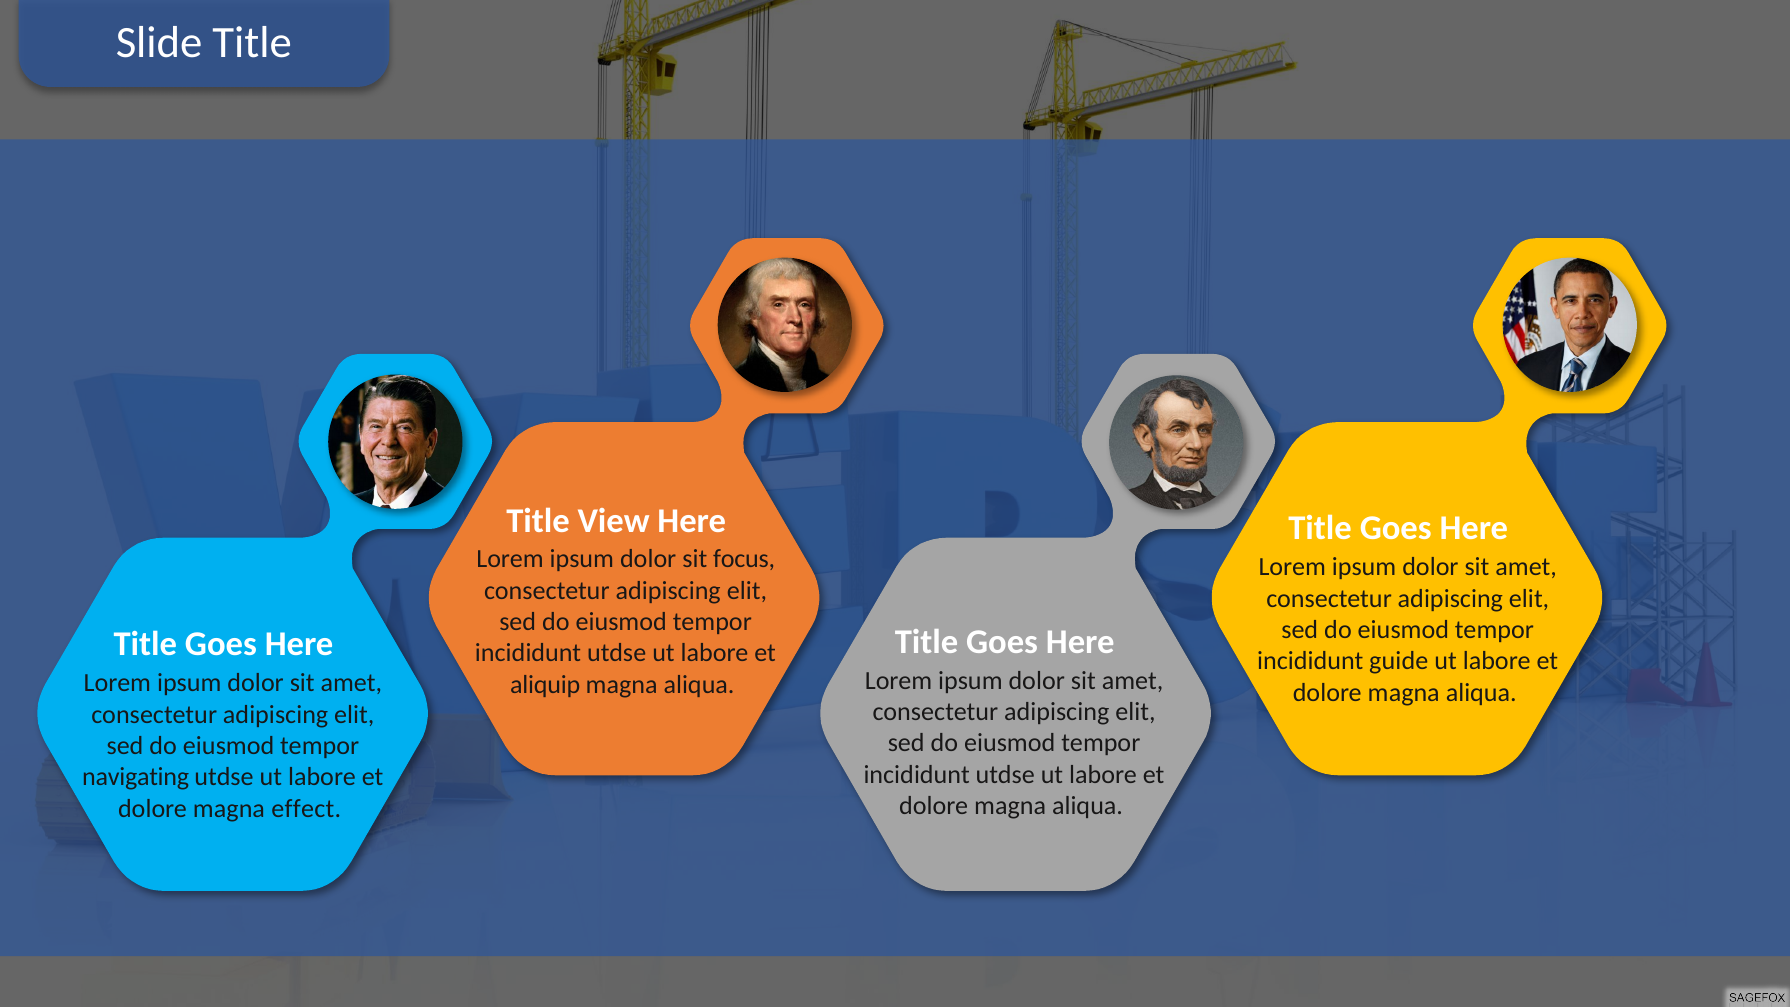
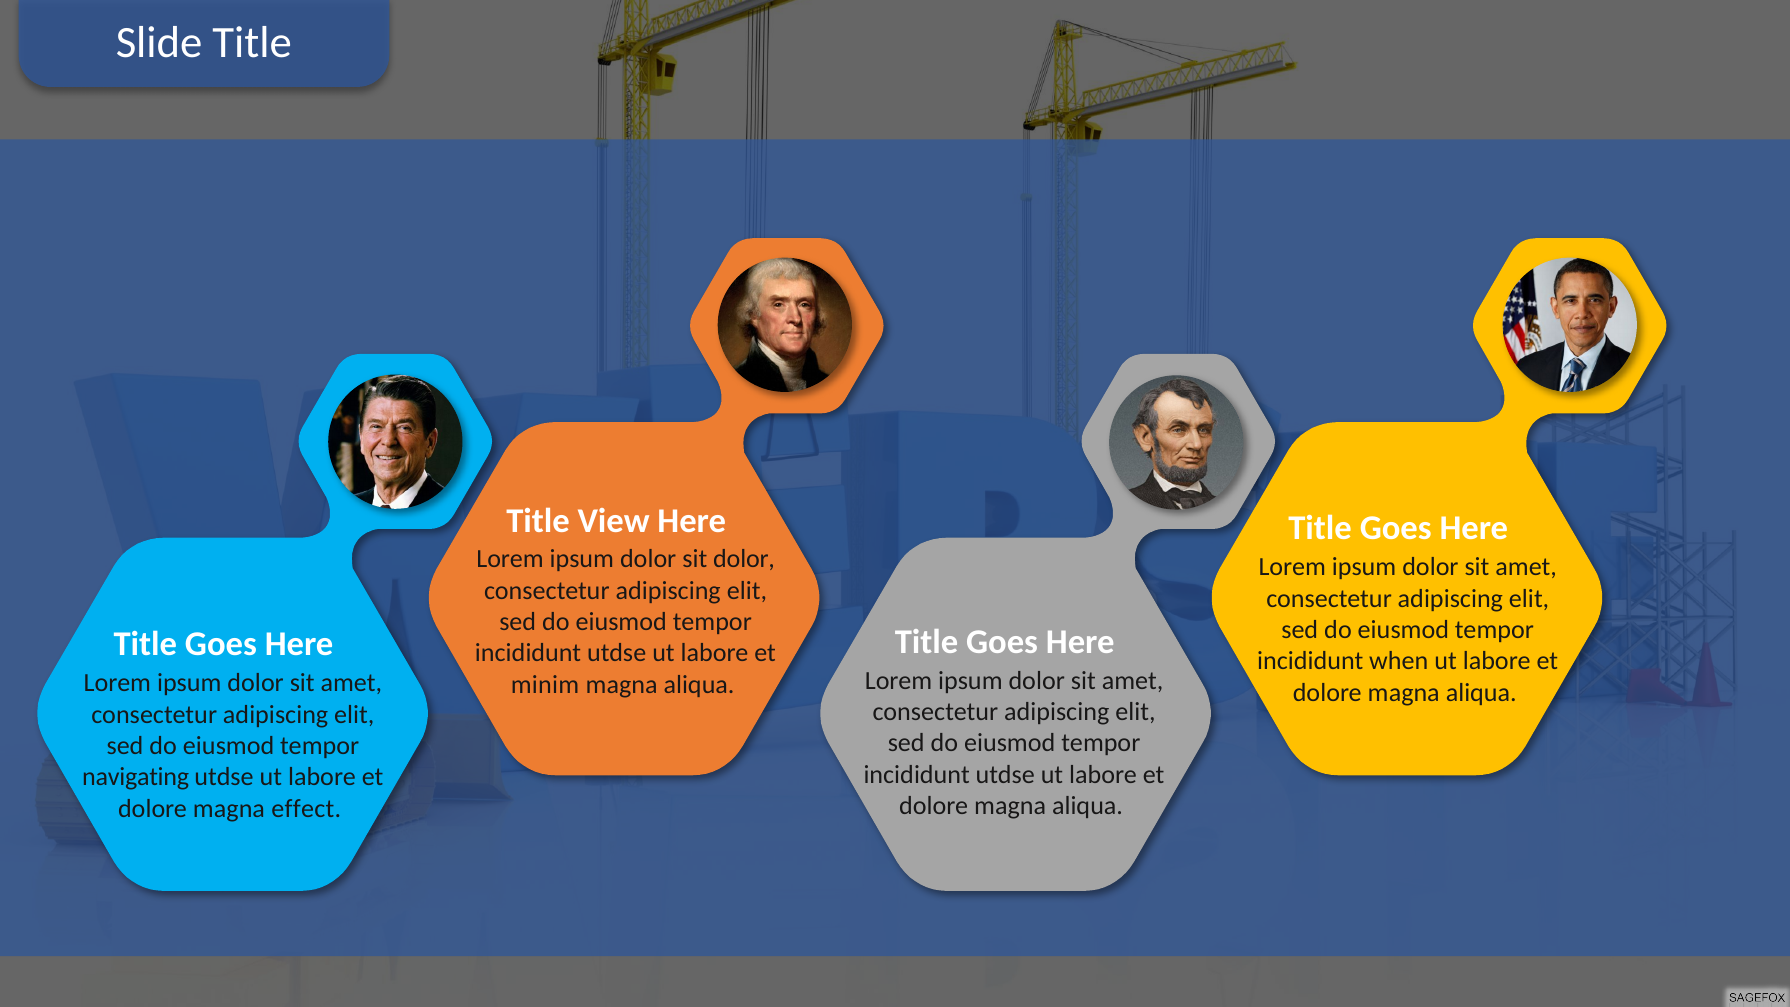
sit focus: focus -> dolor
guide: guide -> when
aliquip: aliquip -> minim
